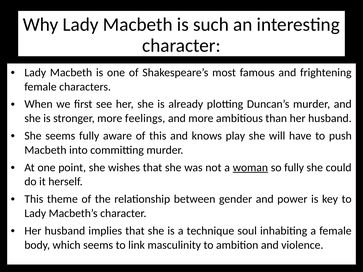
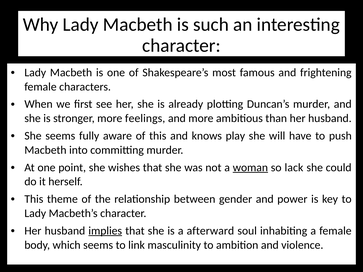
so fully: fully -> lack
implies underline: none -> present
technique: technique -> afterward
